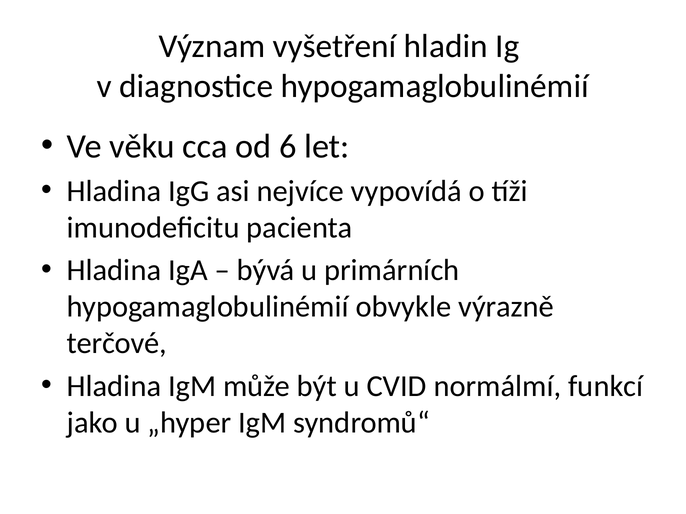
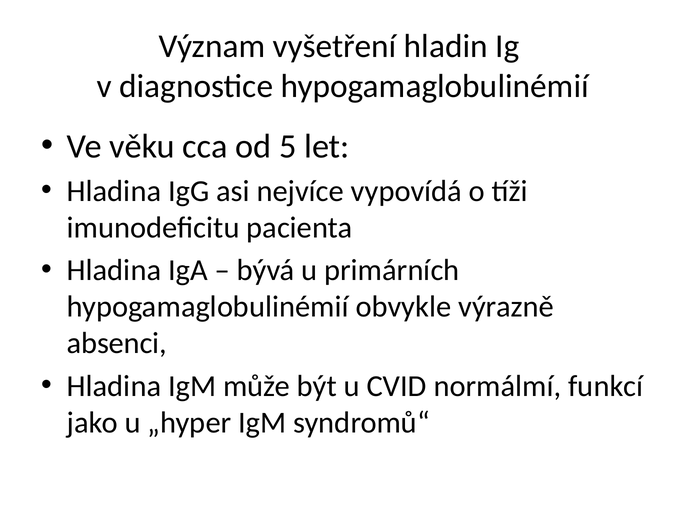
6: 6 -> 5
terčové: terčové -> absenci
